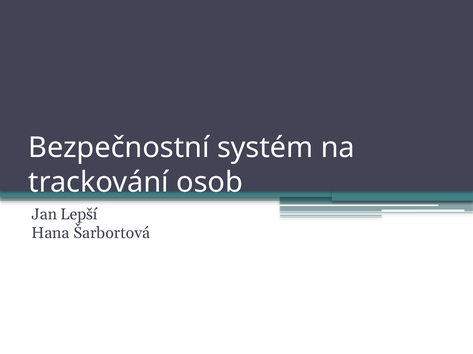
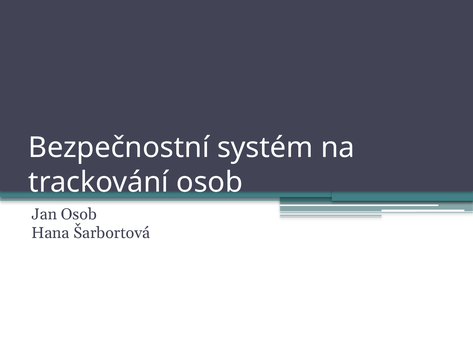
Jan Lepší: Lepší -> Osob
